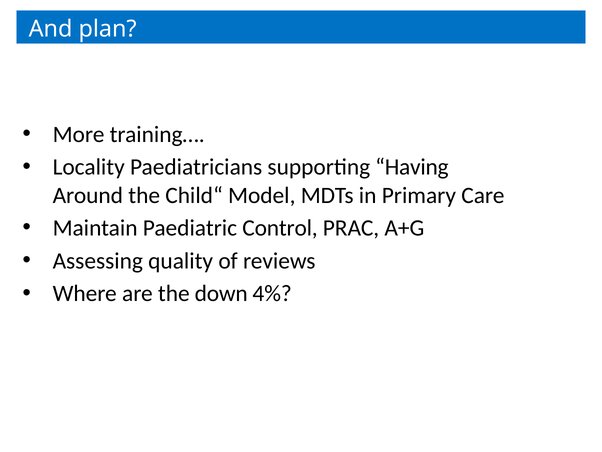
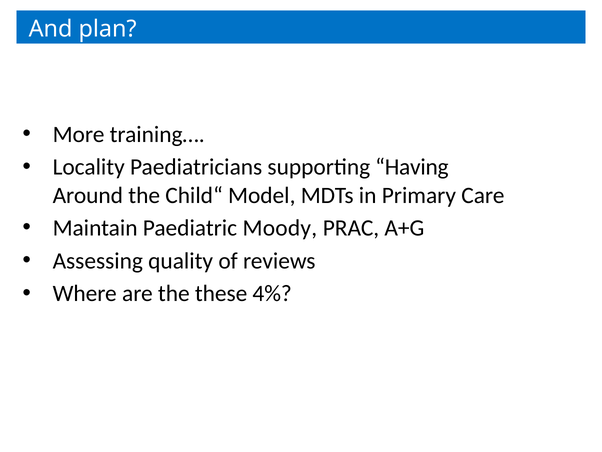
Control: Control -> Moody
down: down -> these
